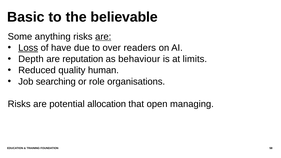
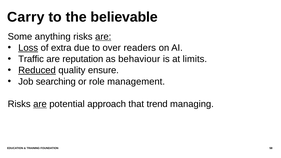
Basic: Basic -> Carry
have: have -> extra
Depth: Depth -> Traffic
Reduced underline: none -> present
human: human -> ensure
organisations: organisations -> management
are at (40, 104) underline: none -> present
allocation: allocation -> approach
open: open -> trend
